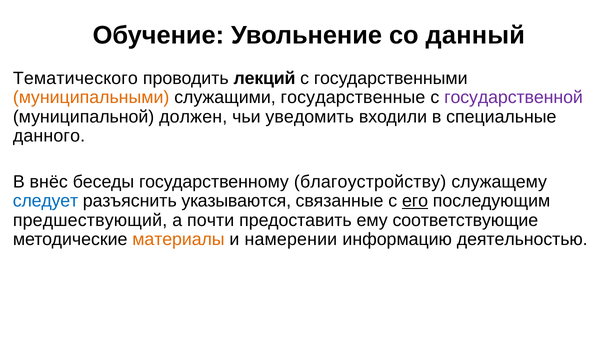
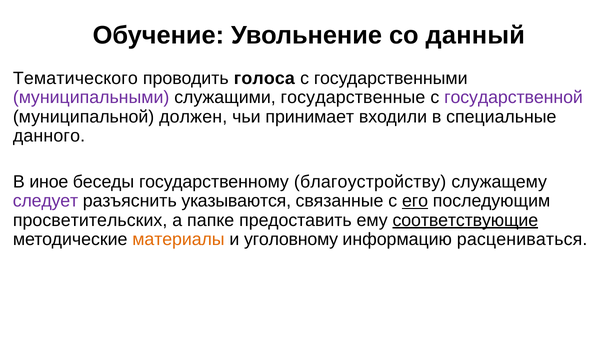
лекций: лекций -> голоса
муниципальными colour: orange -> purple
уведомить: уведомить -> принимает
внёс: внёс -> иное
следует colour: blue -> purple
предшествующий: предшествующий -> просветительских
почти: почти -> папке
соответствующие underline: none -> present
намерении: намерении -> уголовному
деятельностью: деятельностью -> расцениваться
